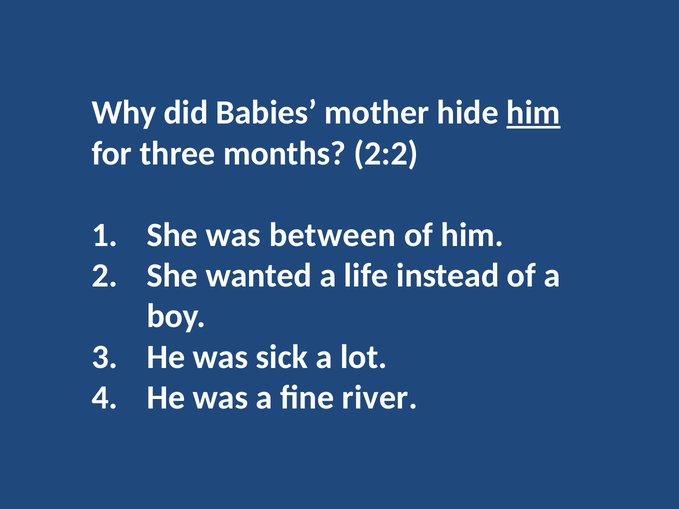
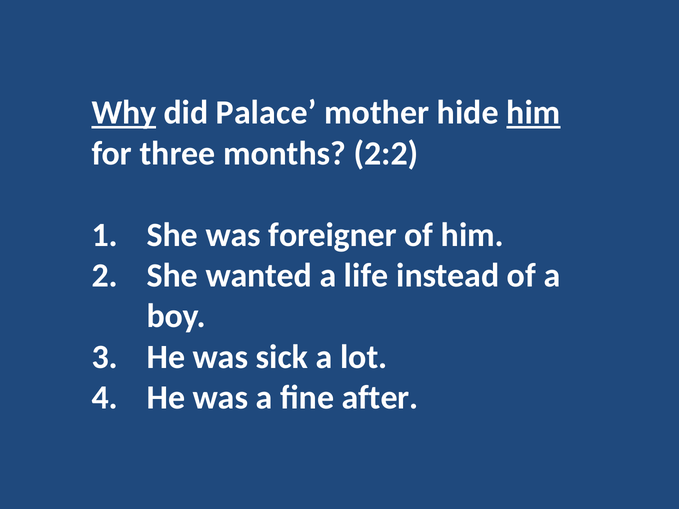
Why underline: none -> present
Babies: Babies -> Palace
between: between -> foreigner
river: river -> after
